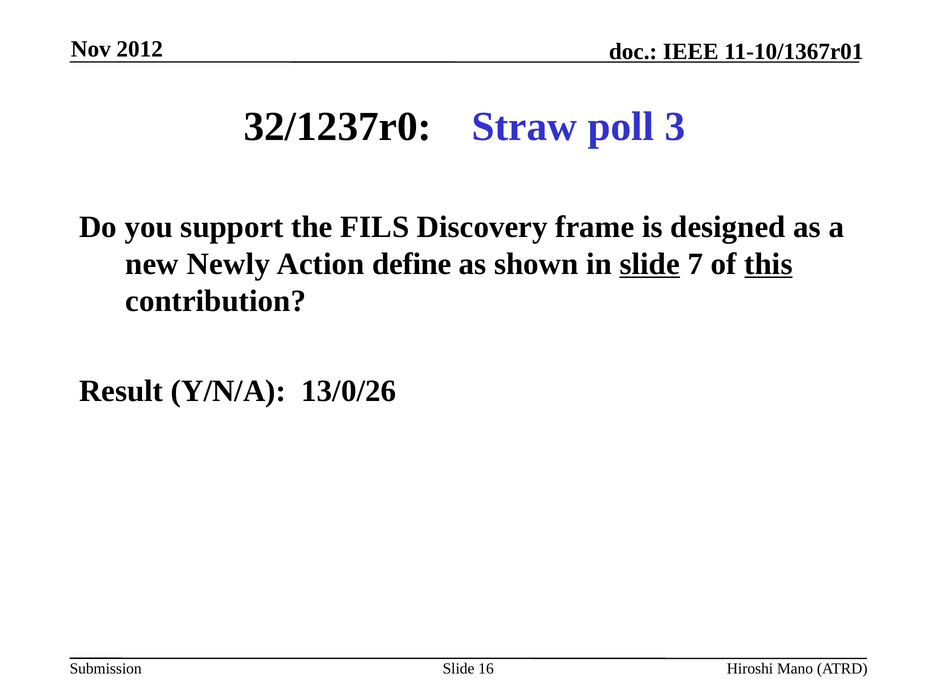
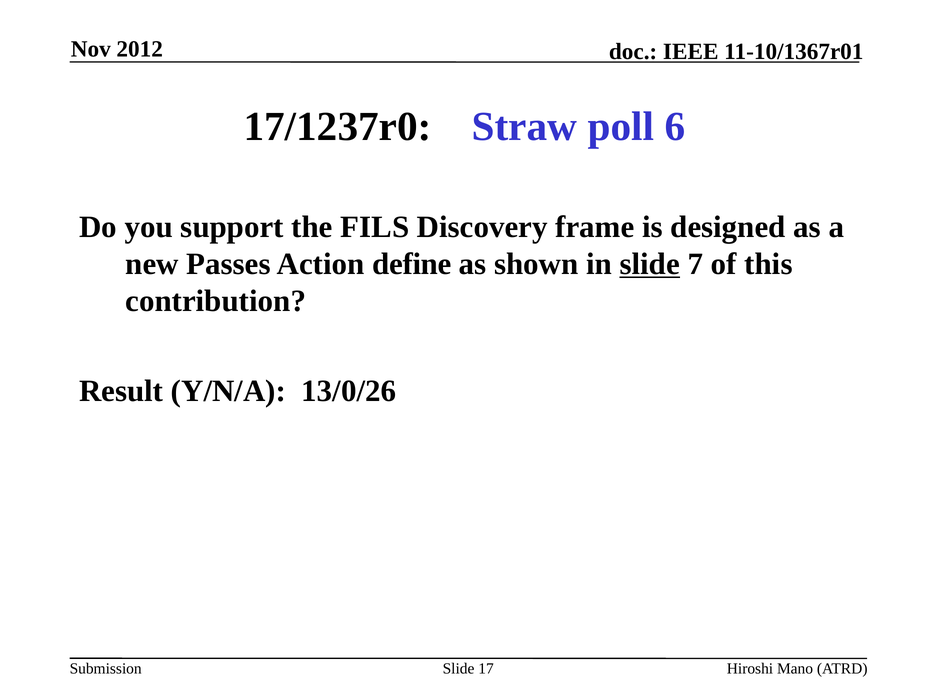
32/1237r0: 32/1237r0 -> 17/1237r0
3: 3 -> 6
Newly: Newly -> Passes
this underline: present -> none
16: 16 -> 17
